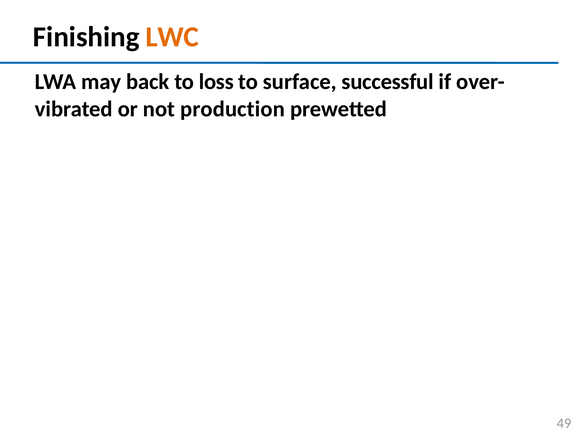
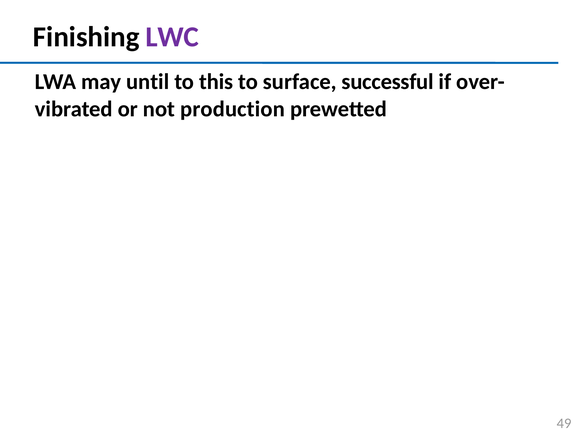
LWC colour: orange -> purple
back: back -> until
loss: loss -> this
